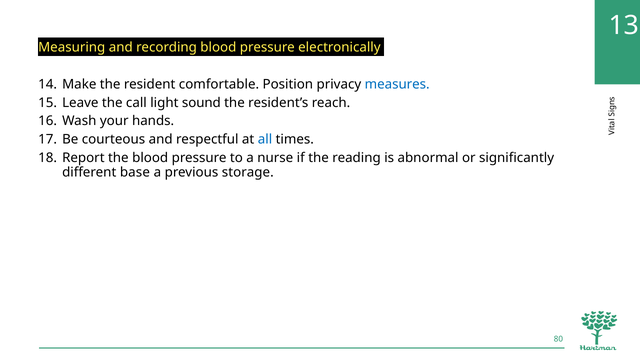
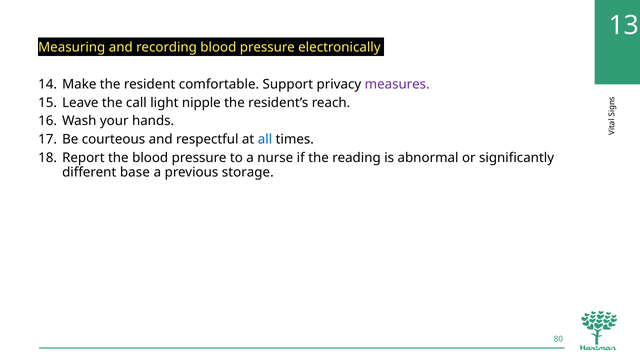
Position: Position -> Support
measures colour: blue -> purple
sound: sound -> nipple
